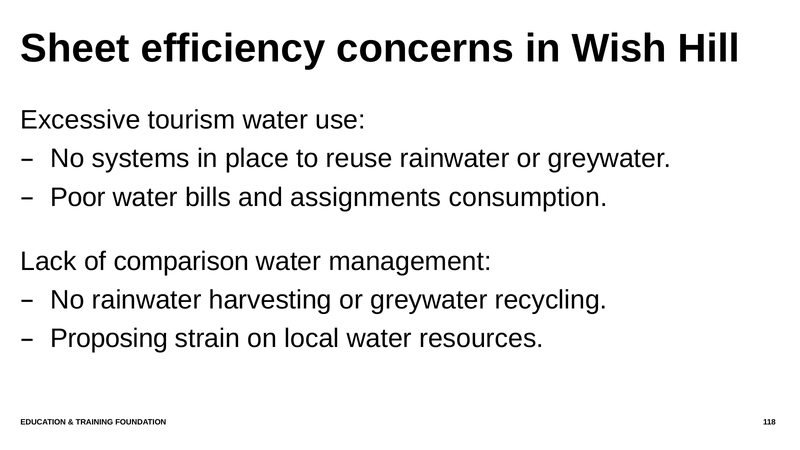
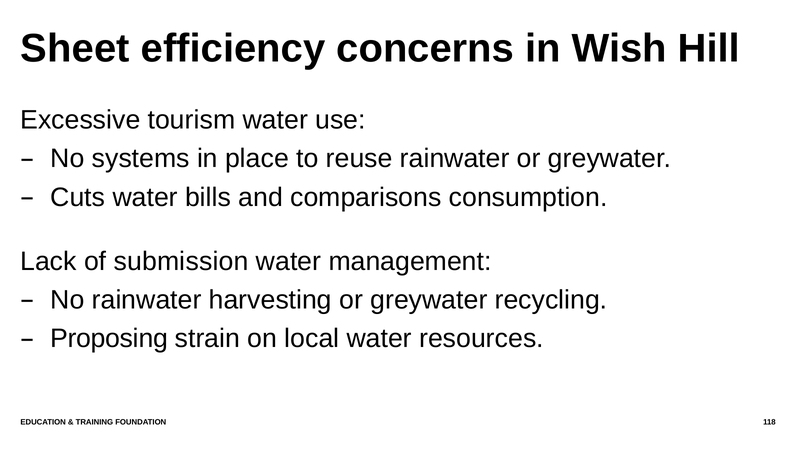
Poor: Poor -> Cuts
assignments: assignments -> comparisons
comparison: comparison -> submission
